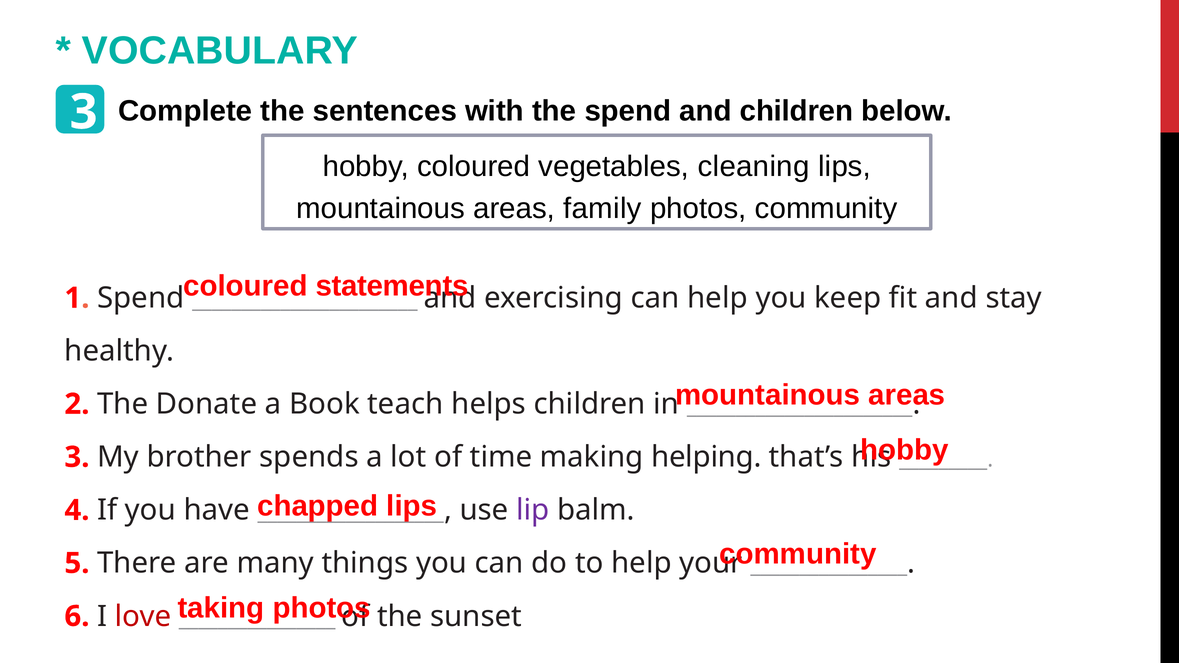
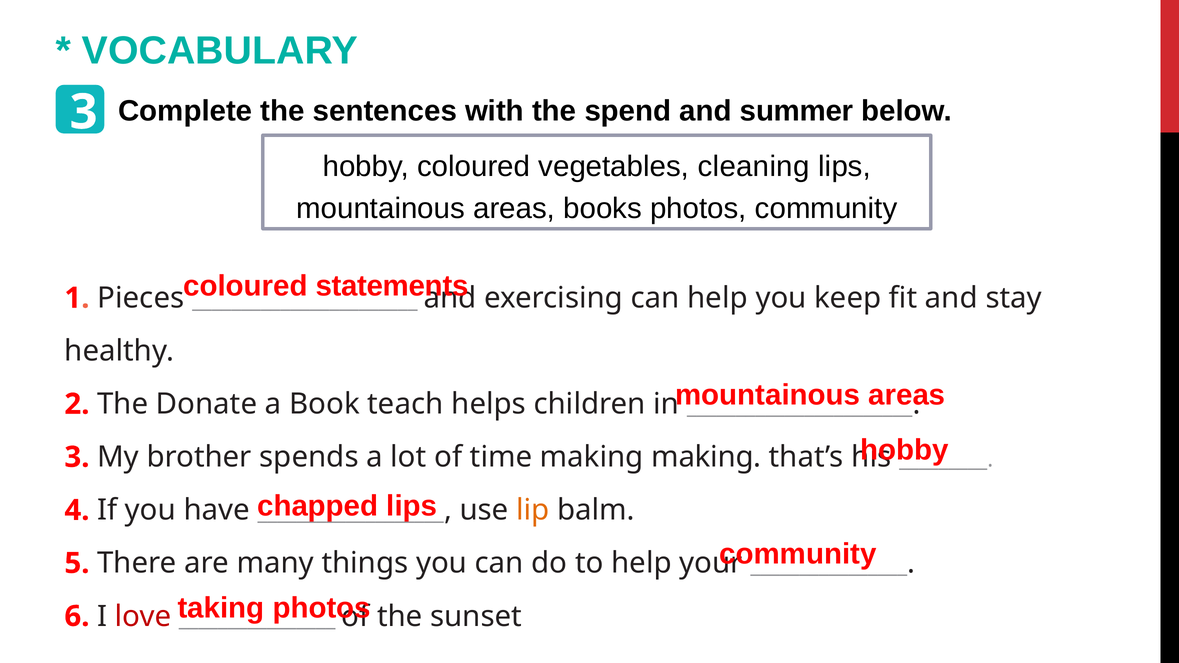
and children: children -> summer
family: family -> books
1 Spend: Spend -> Pieces
making helping: helping -> making
lip colour: purple -> orange
